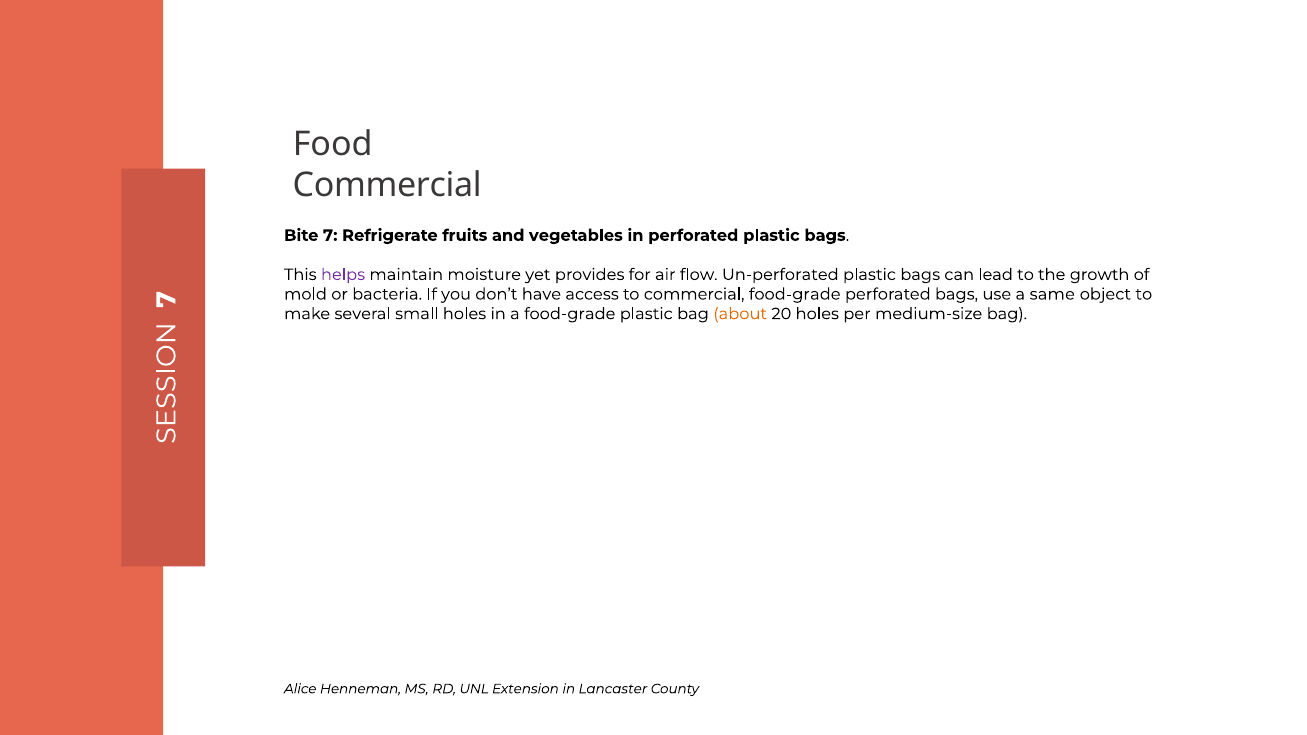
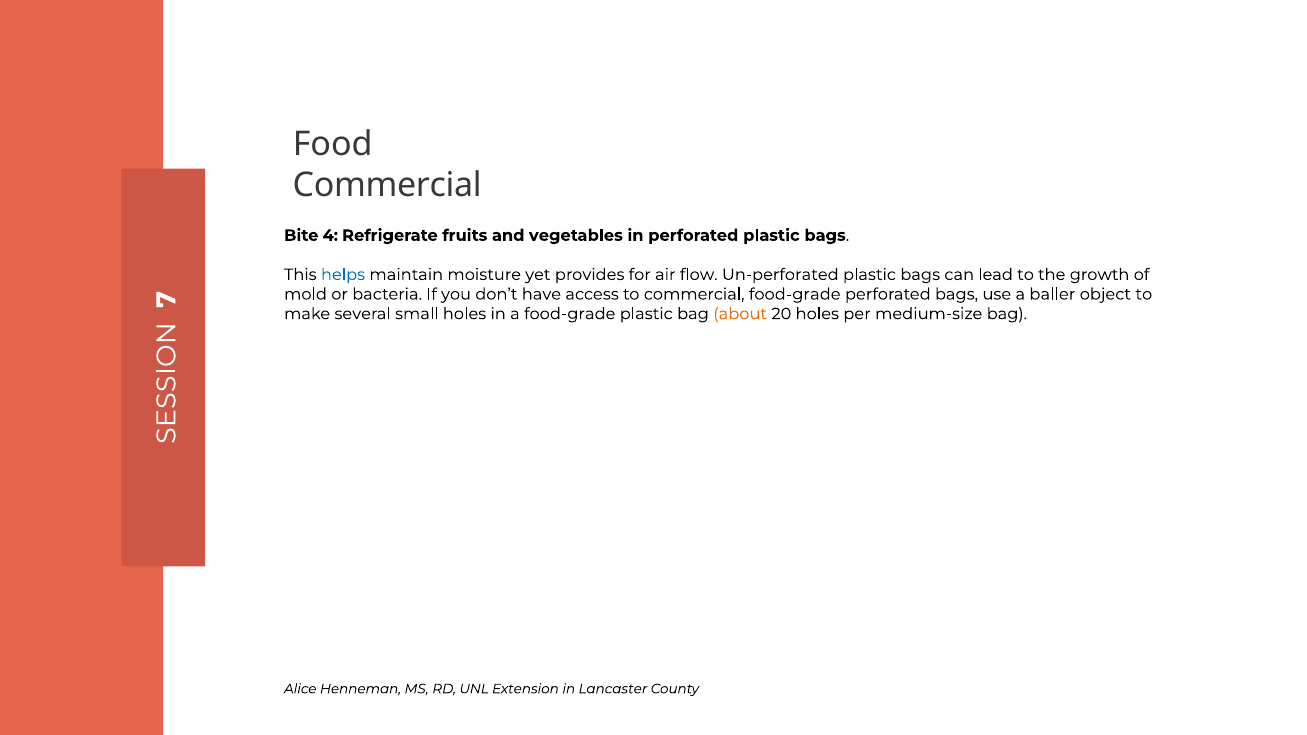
Bite 7: 7 -> 4
helps colour: purple -> blue
same: same -> baller
